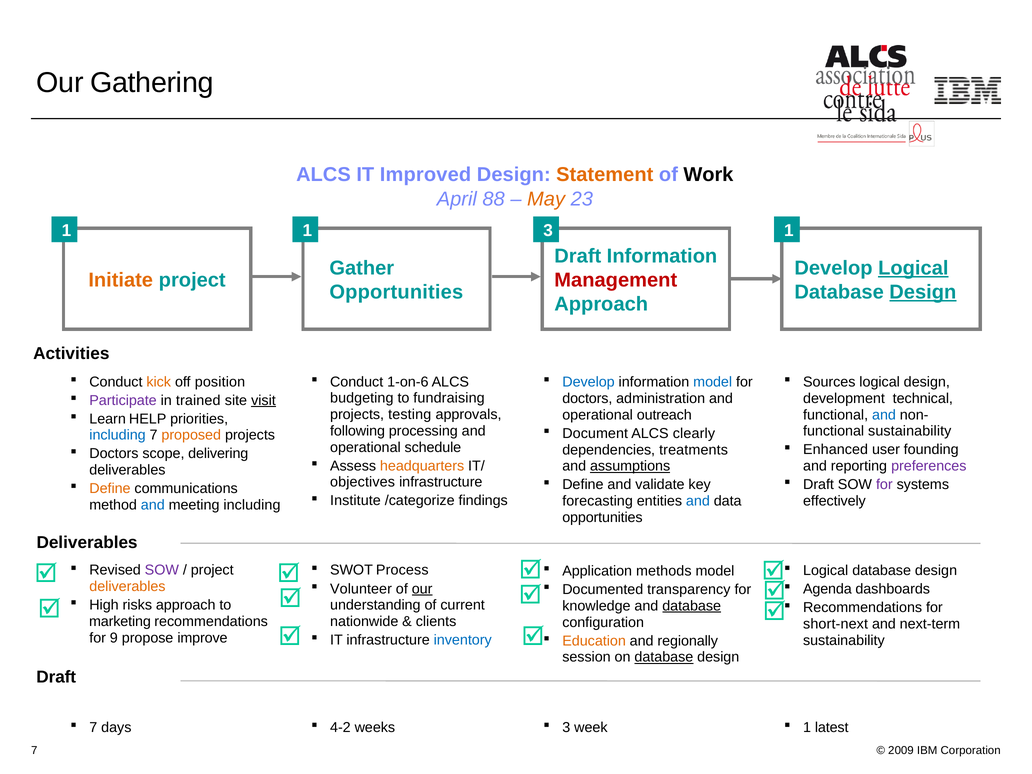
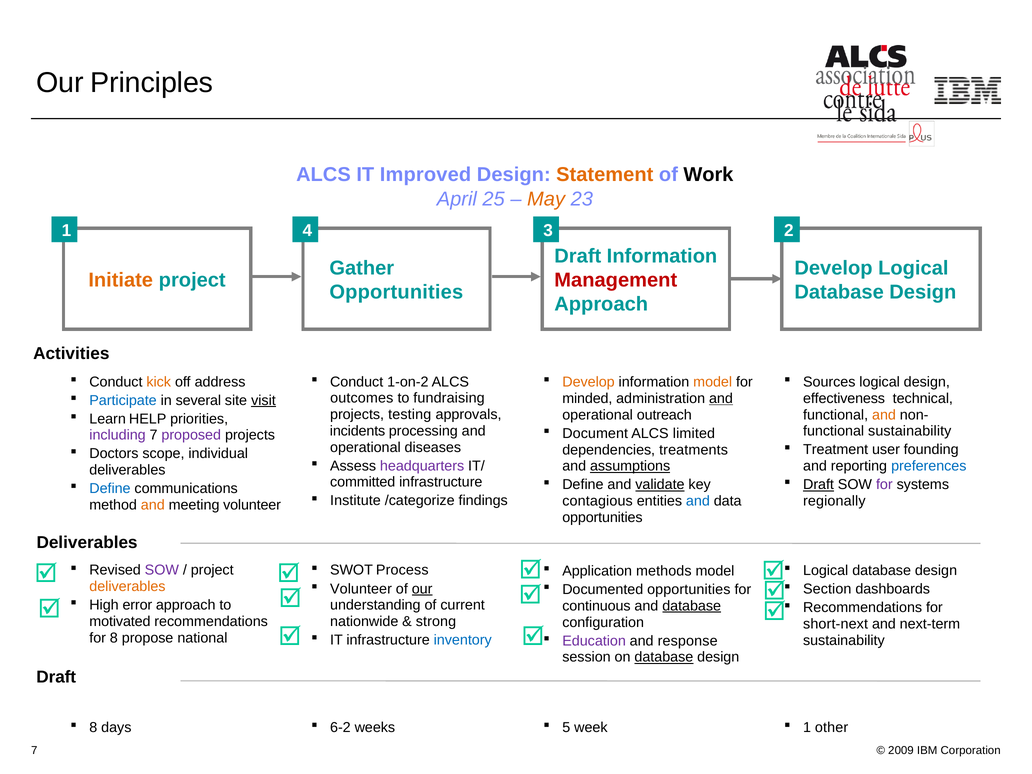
Gathering: Gathering -> Principles
88: 88 -> 25
1 1: 1 -> 4
3 1: 1 -> 2
Logical at (913, 268) underline: present -> none
Design at (923, 292) underline: present -> none
position: position -> address
1-on-6: 1-on-6 -> 1-on-2
Develop at (589, 382) colour: blue -> orange
model at (713, 382) colour: blue -> orange
budgeting: budgeting -> outcomes
doctors at (587, 399): doctors -> minded
and at (721, 399) underline: none -> present
development: development -> effectiveness
Participate colour: purple -> blue
trained: trained -> several
and at (884, 415) colour: blue -> orange
following: following -> incidents
clearly: clearly -> limited
including at (118, 435) colour: blue -> purple
proposed colour: orange -> purple
schedule: schedule -> diseases
Enhanced: Enhanced -> Treatment
delivering: delivering -> individual
headquarters colour: orange -> purple
preferences colour: purple -> blue
objectives: objectives -> committed
validate underline: none -> present
Draft at (819, 485) underline: none -> present
Define at (110, 489) colour: orange -> blue
forecasting: forecasting -> contagious
effectively: effectively -> regionally
and at (153, 505) colour: blue -> orange
meeting including: including -> volunteer
Agenda: Agenda -> Section
Documented transparency: transparency -> opportunities
risks: risks -> error
knowledge: knowledge -> continuous
marketing: marketing -> motivated
clients: clients -> strong
for 9: 9 -> 8
improve: improve -> national
Education colour: orange -> purple
regionally: regionally -> response
7 at (93, 728): 7 -> 8
4-2: 4-2 -> 6-2
3 at (566, 728): 3 -> 5
latest: latest -> other
